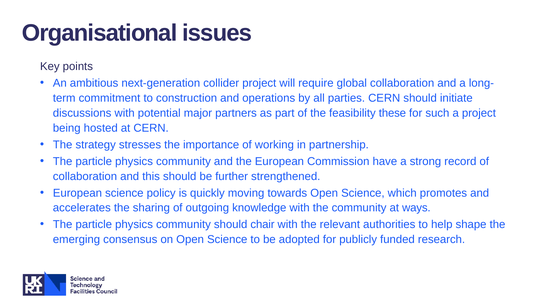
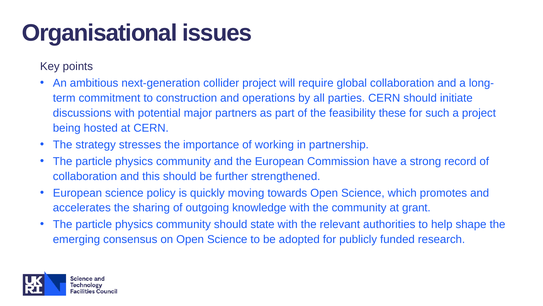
ways: ways -> grant
chair: chair -> state
